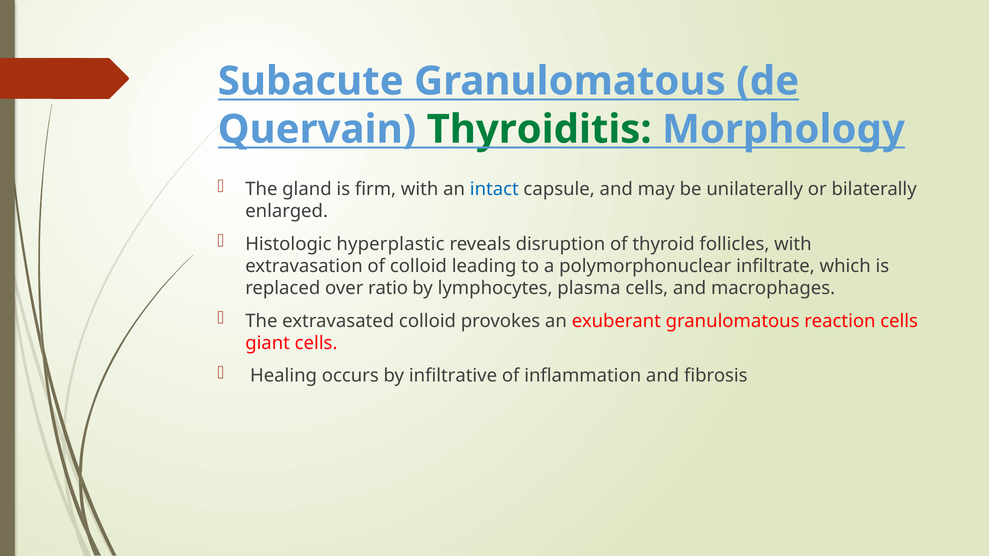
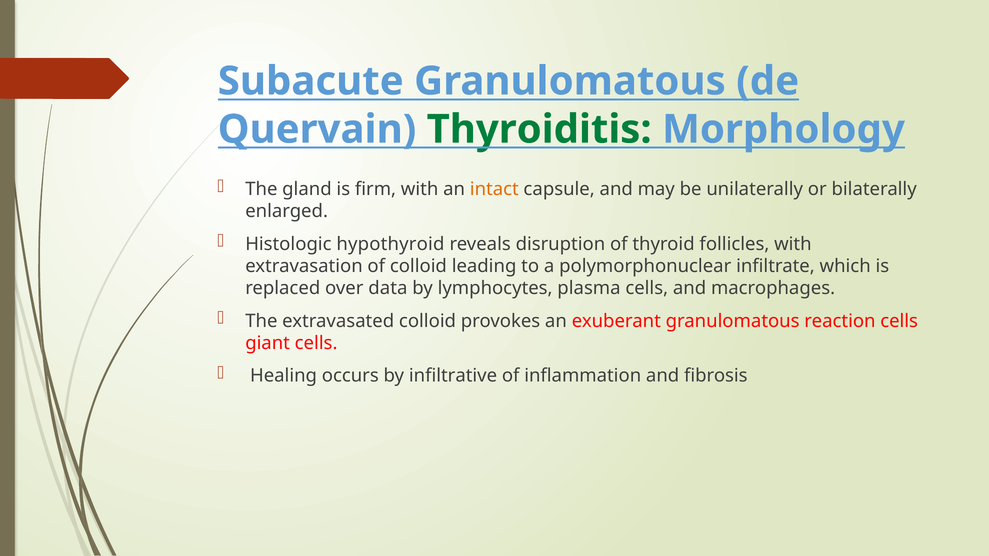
intact colour: blue -> orange
hyperplastic: hyperplastic -> hypothyroid
ratio: ratio -> data
